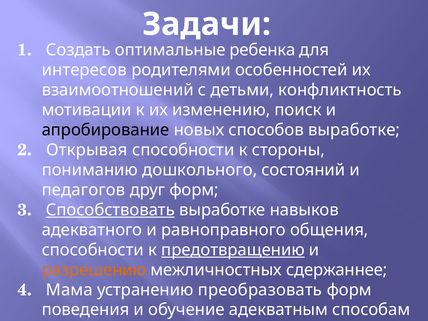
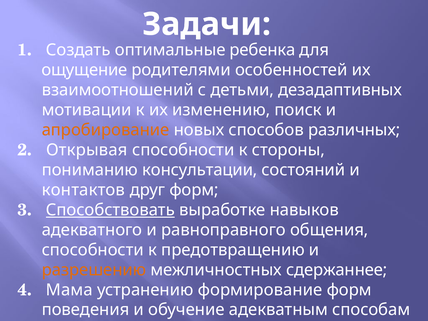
интересов: интересов -> ощущение
конфликтность: конфликтность -> дезадаптивных
апробирование colour: black -> orange
способов выработке: выработке -> различных
дошкольного: дошкольного -> консультации
педагогов: педагогов -> контактов
предотвращению underline: present -> none
преобразовать: преобразовать -> формирование
